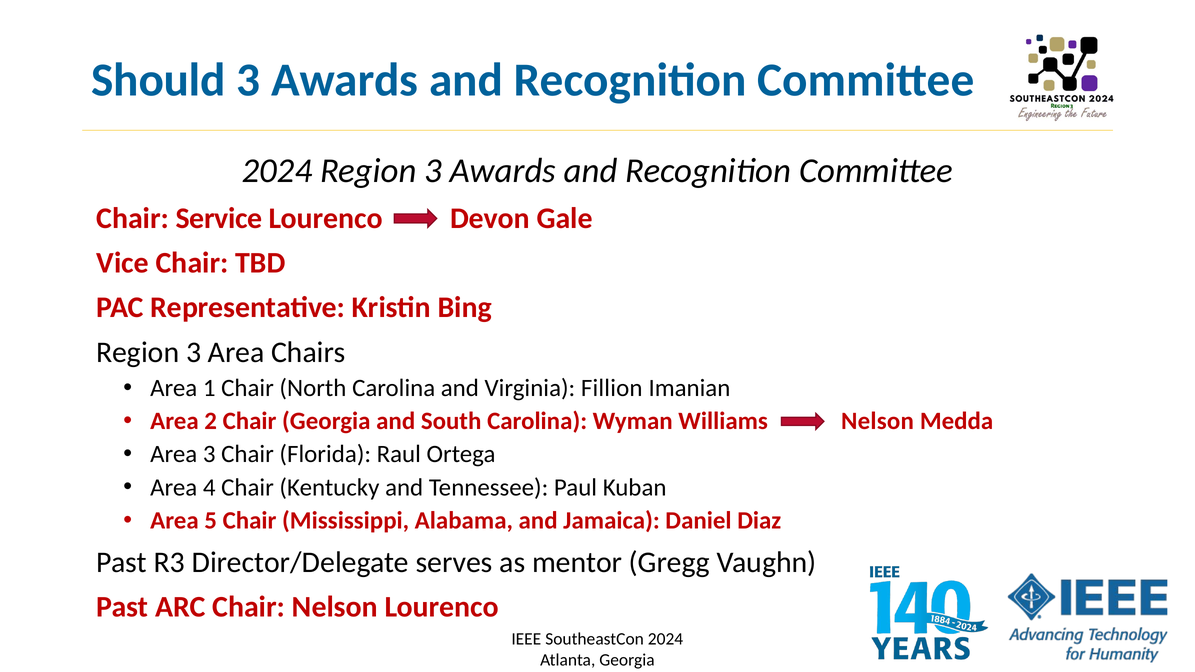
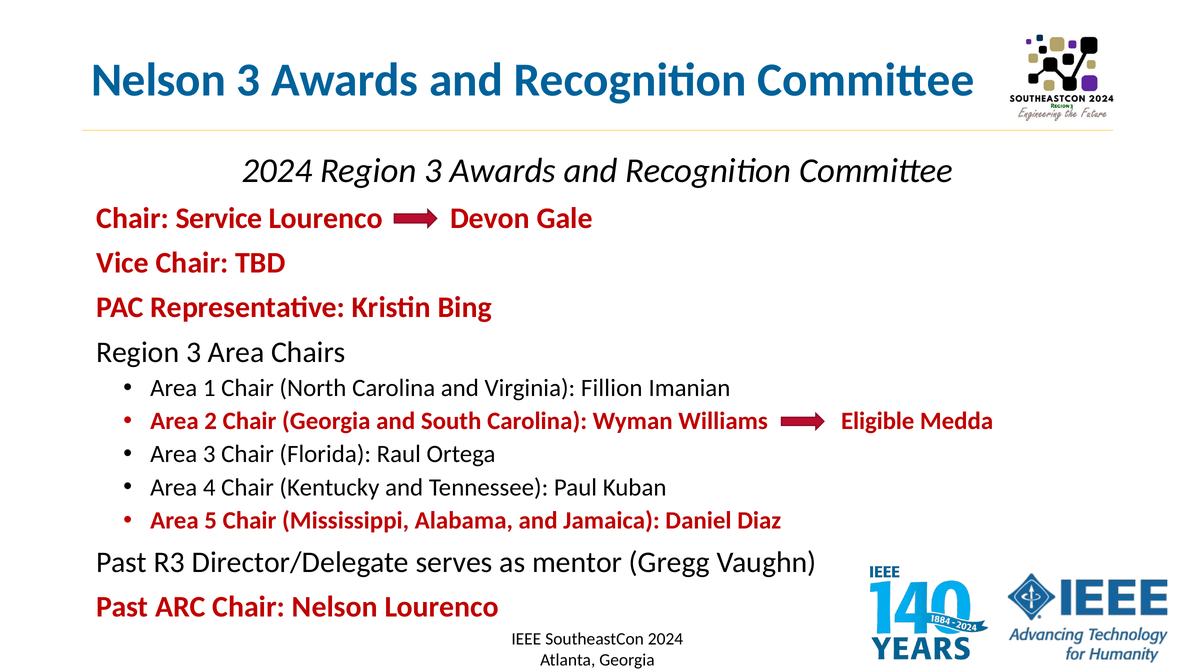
Should at (158, 80): Should -> Nelson
Williams Nelson: Nelson -> Eligible
